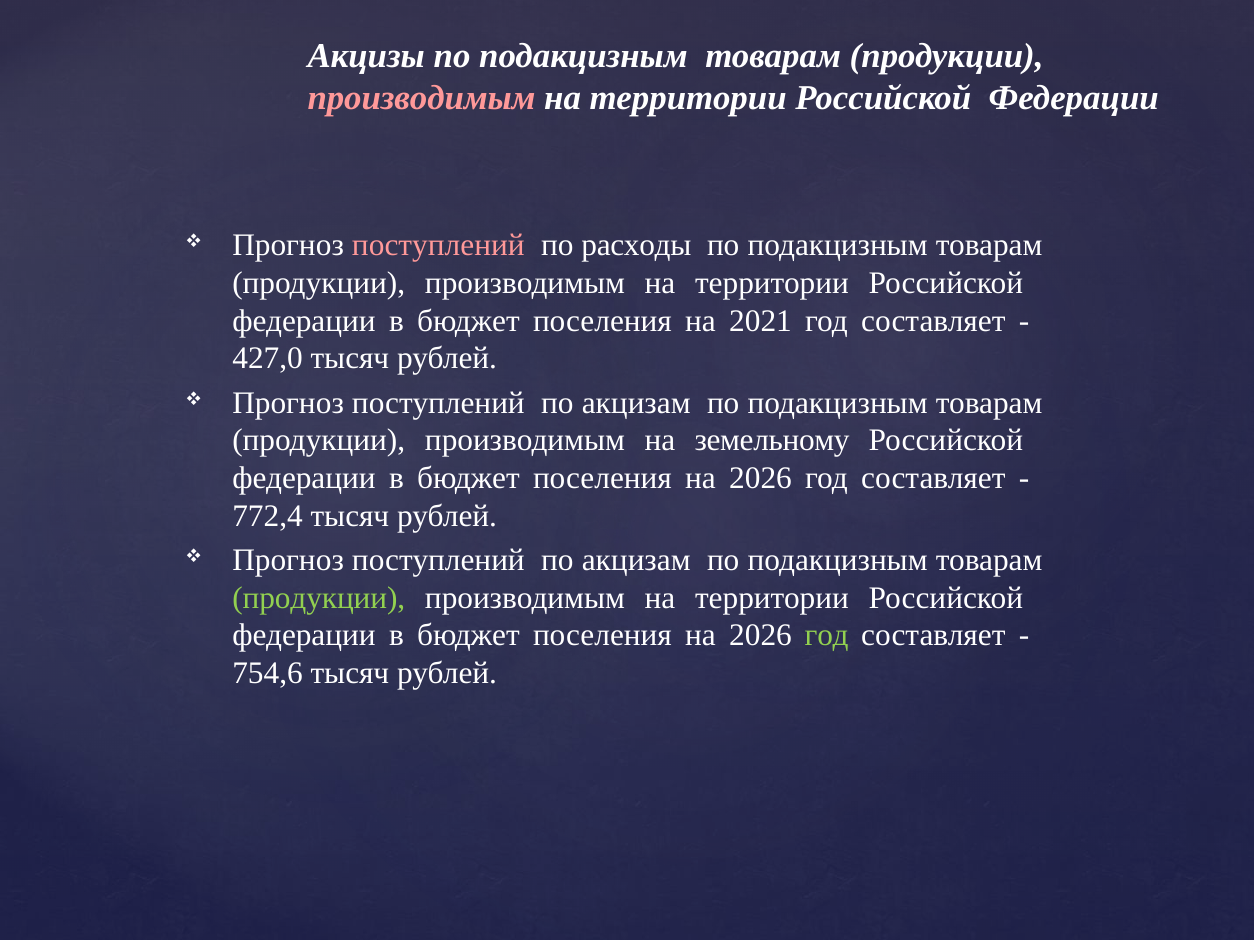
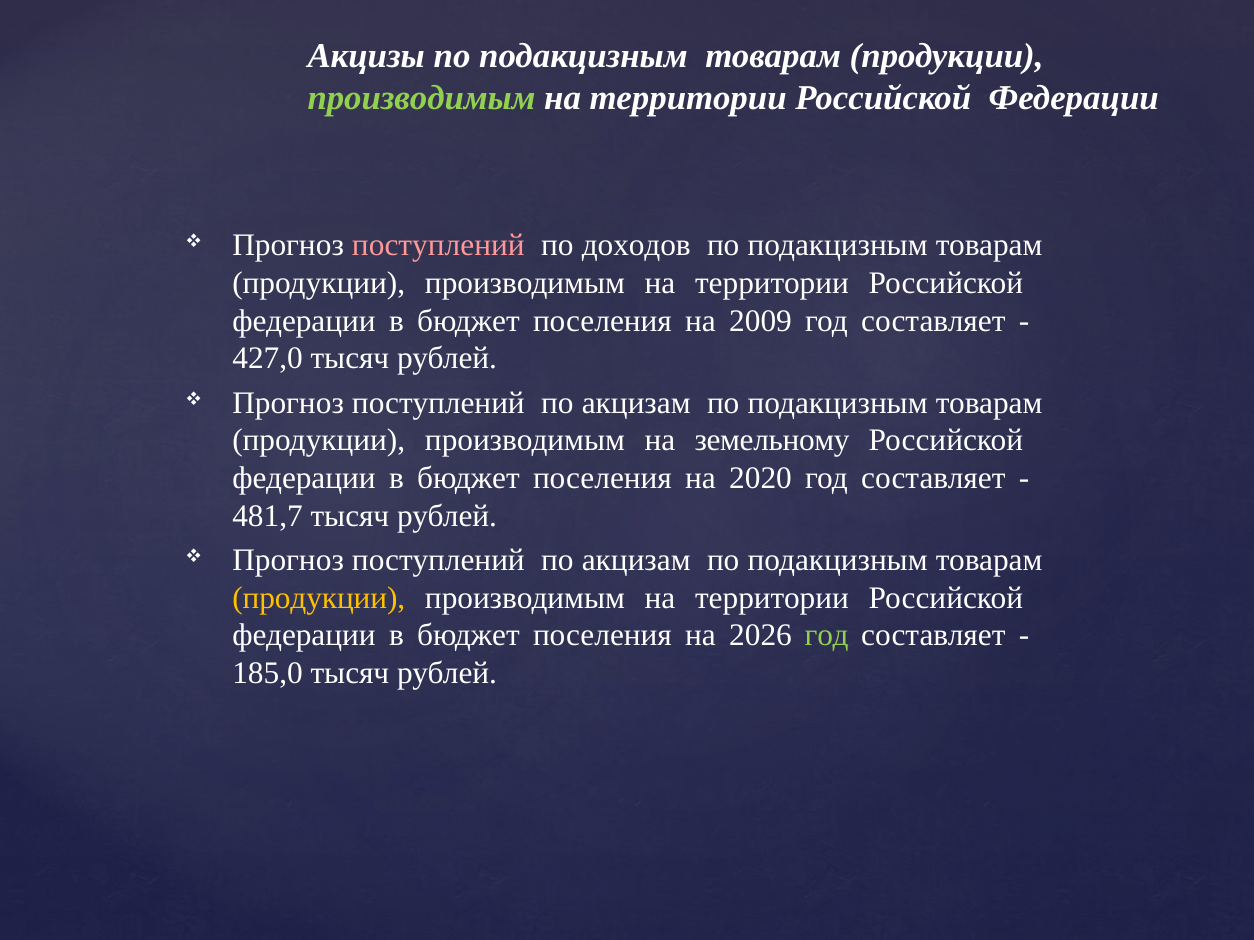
производимым at (422, 98) colour: pink -> light green
расходы: расходы -> доходов
2021: 2021 -> 2009
2026 at (761, 478): 2026 -> 2020
772,4: 772,4 -> 481,7
продукции at (319, 598) colour: light green -> yellow
754,6: 754,6 -> 185,0
